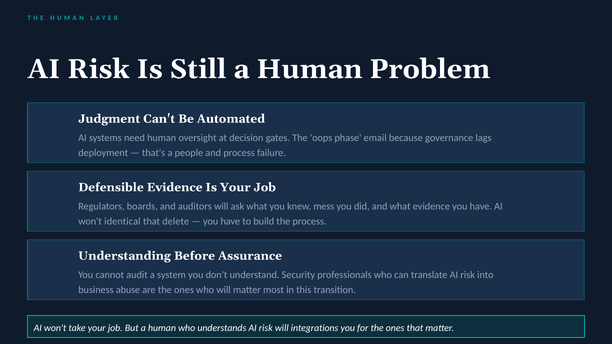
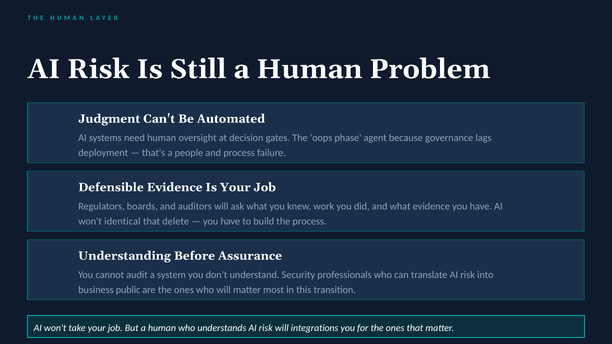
email: email -> agent
mess: mess -> work
abuse: abuse -> public
